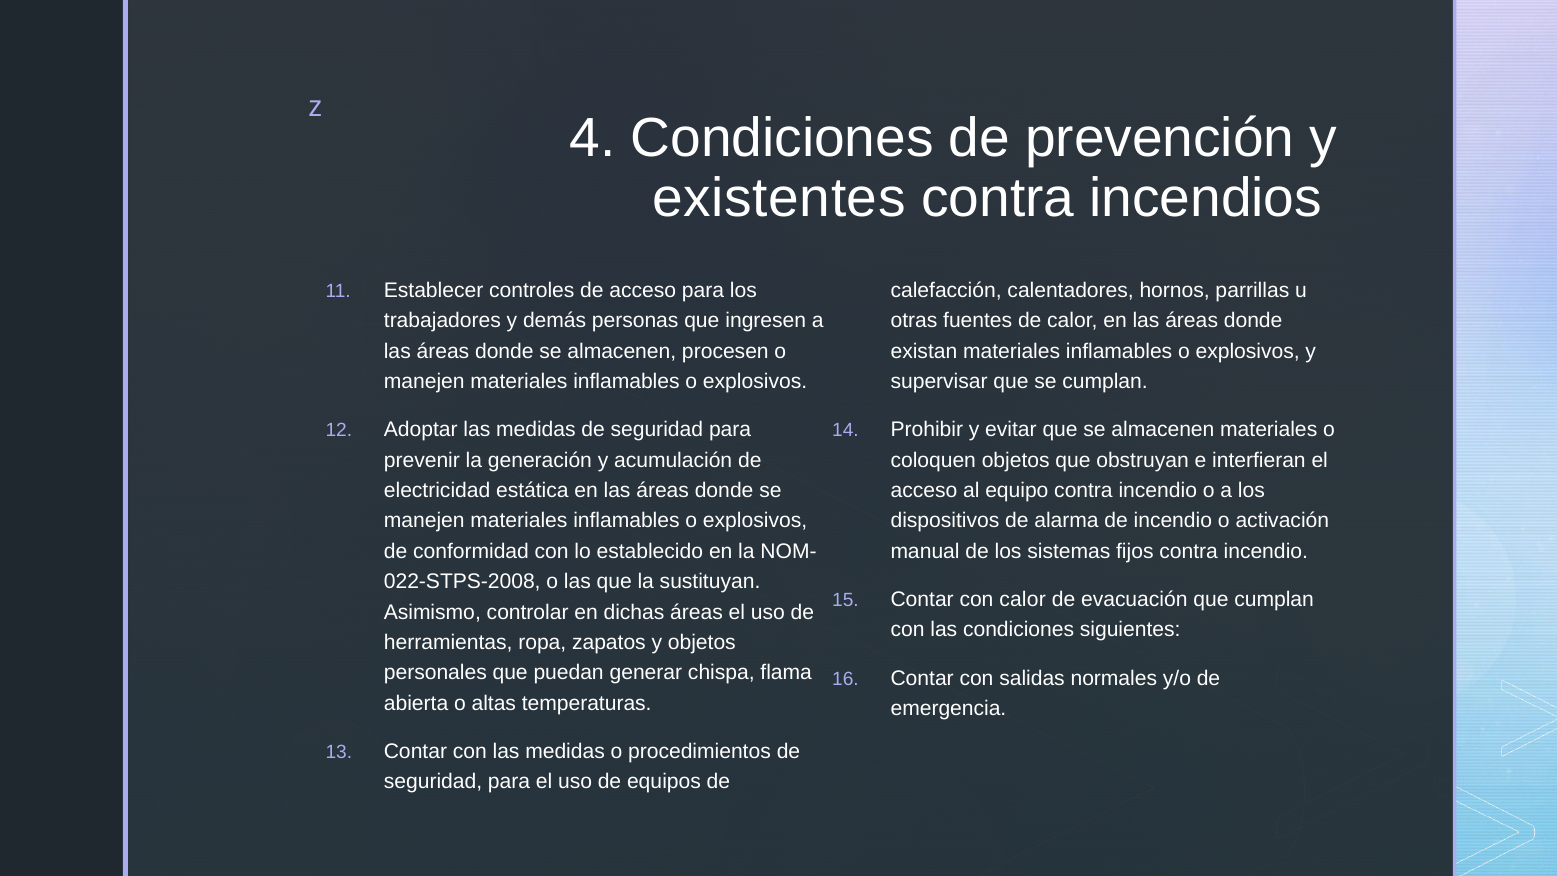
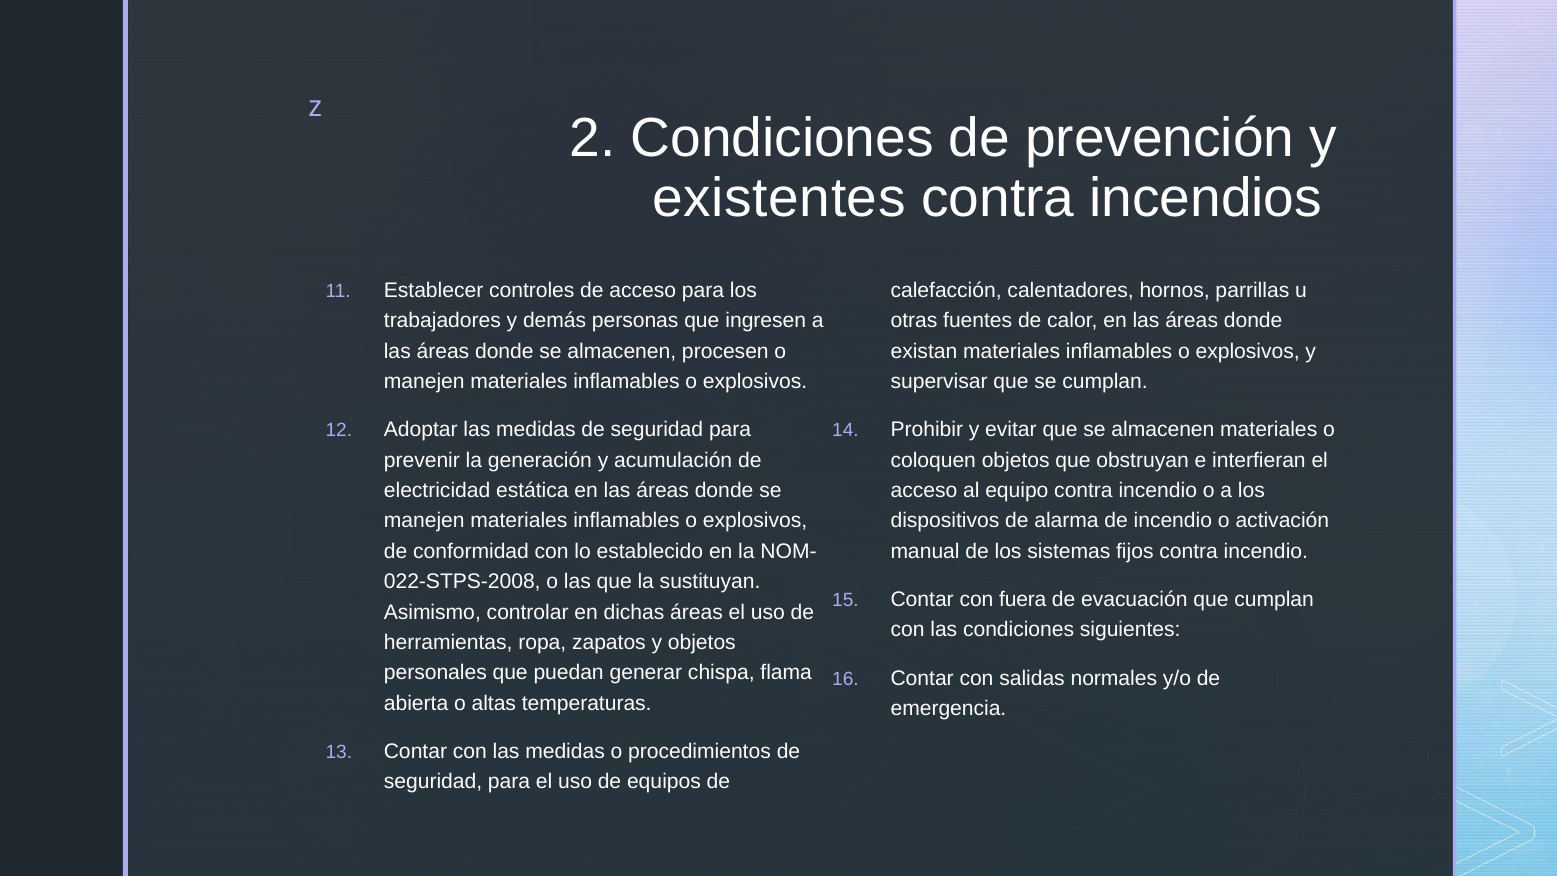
4: 4 -> 2
con calor: calor -> fuera
